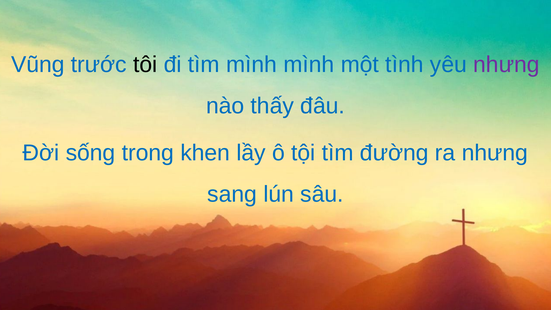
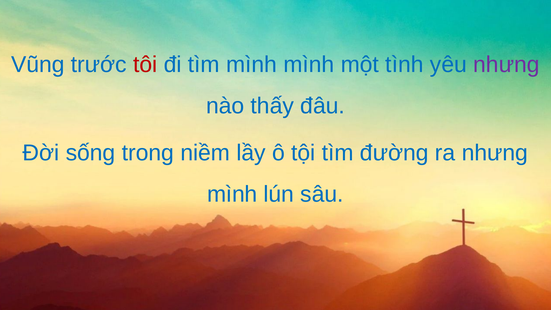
tôi colour: black -> red
khen: khen -> niềm
sang at (232, 194): sang -> mình
